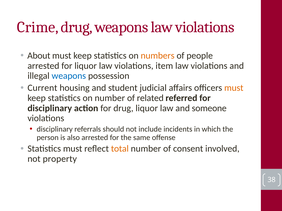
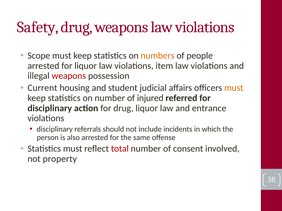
Crime: Crime -> Safety
About: About -> Scope
weapons at (69, 76) colour: blue -> red
related: related -> injured
someone: someone -> entrance
total colour: orange -> red
